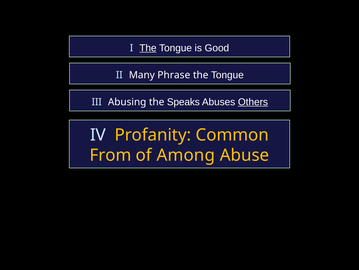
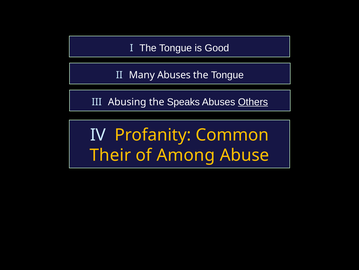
The at (148, 48) underline: present -> none
Many Phrase: Phrase -> Abuses
From: From -> Their
